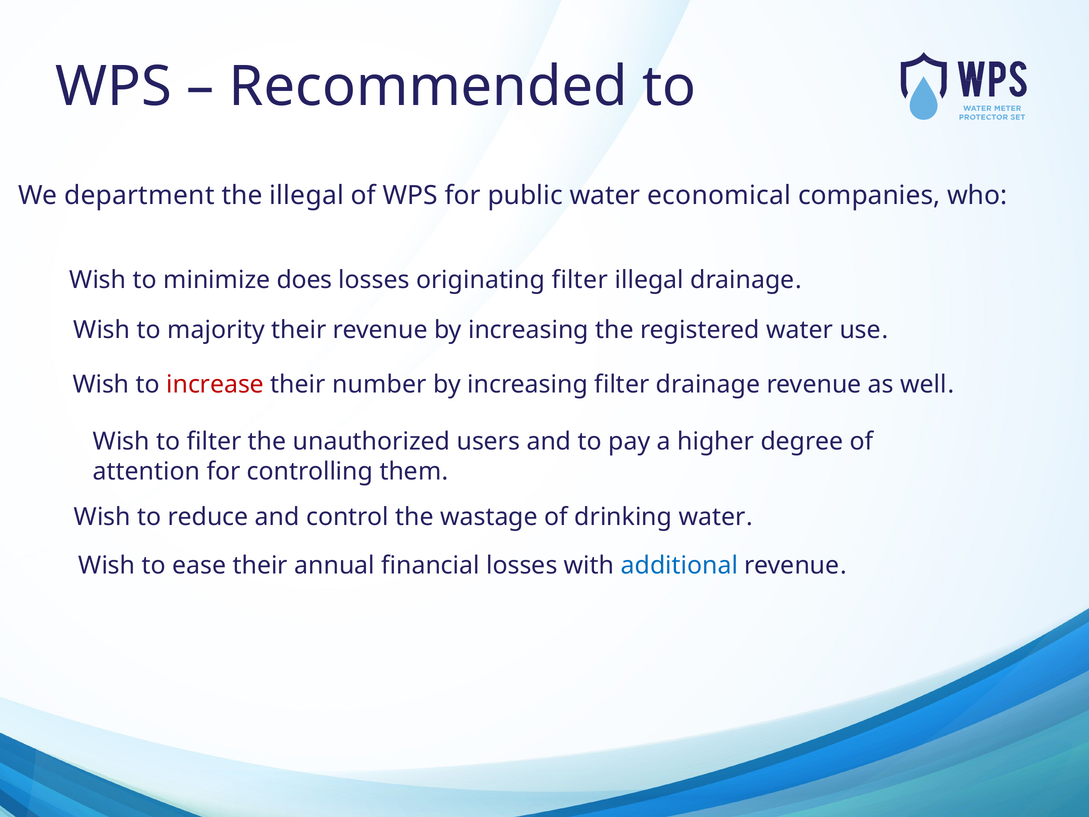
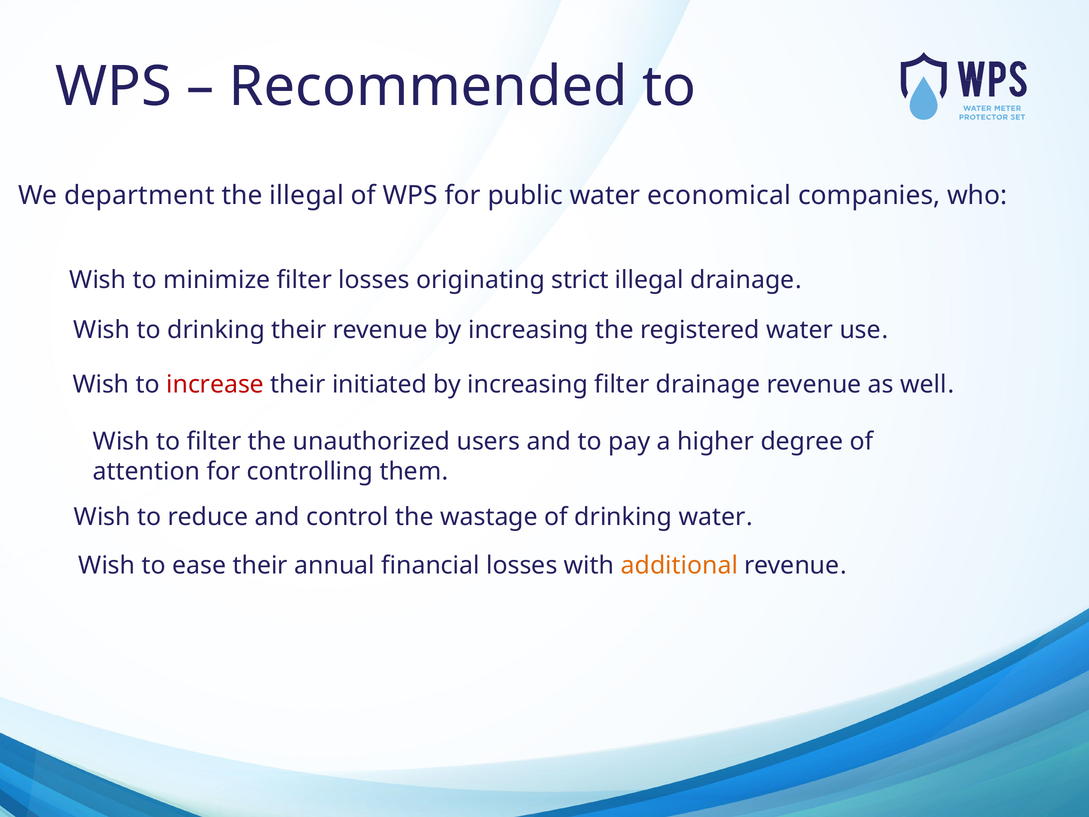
minimize does: does -> filter
originating filter: filter -> strict
to majority: majority -> drinking
number: number -> initiated
additional colour: blue -> orange
